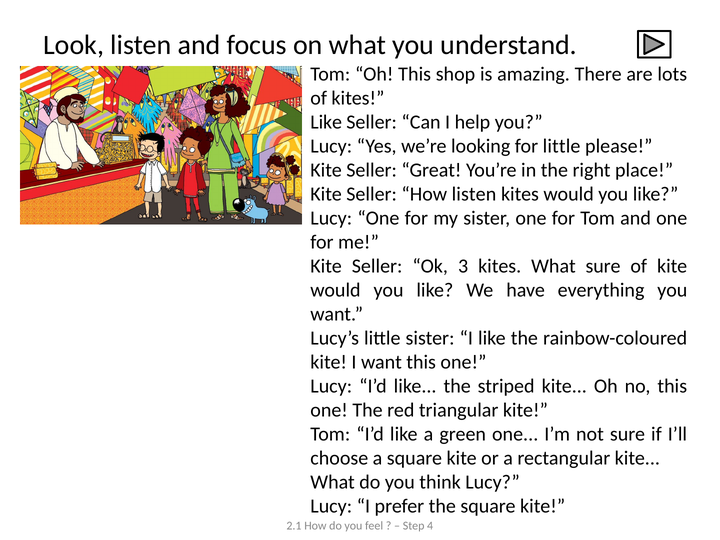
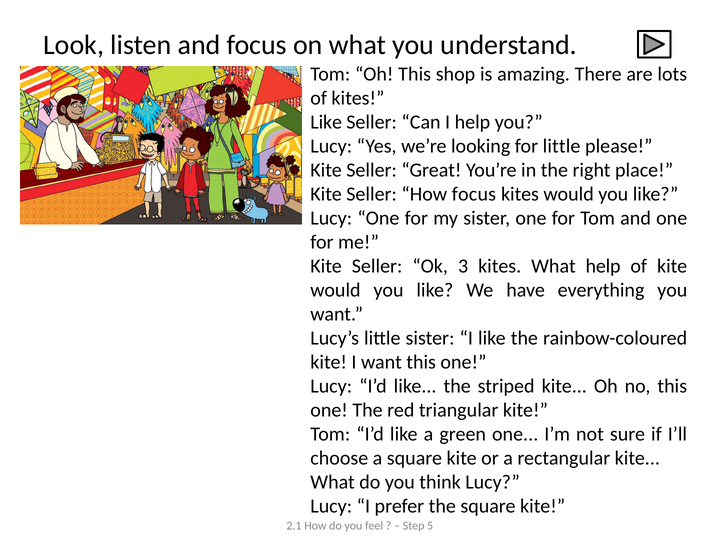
How listen: listen -> focus
What sure: sure -> help
4: 4 -> 5
